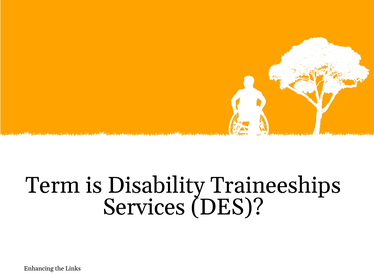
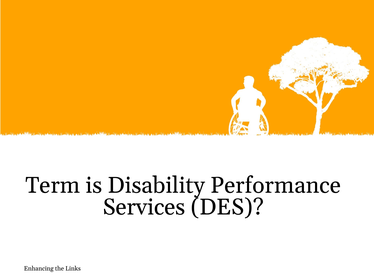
Traineeships: Traineeships -> Performance
